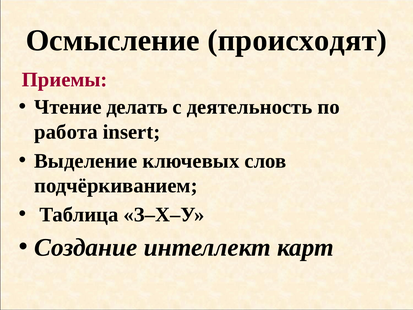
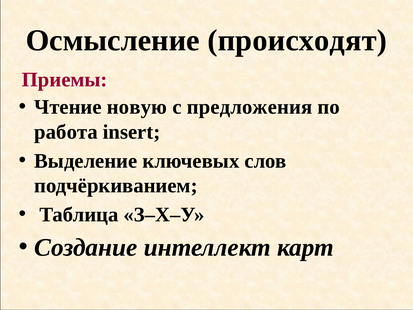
делать: делать -> новую
деятельность: деятельность -> предложения
